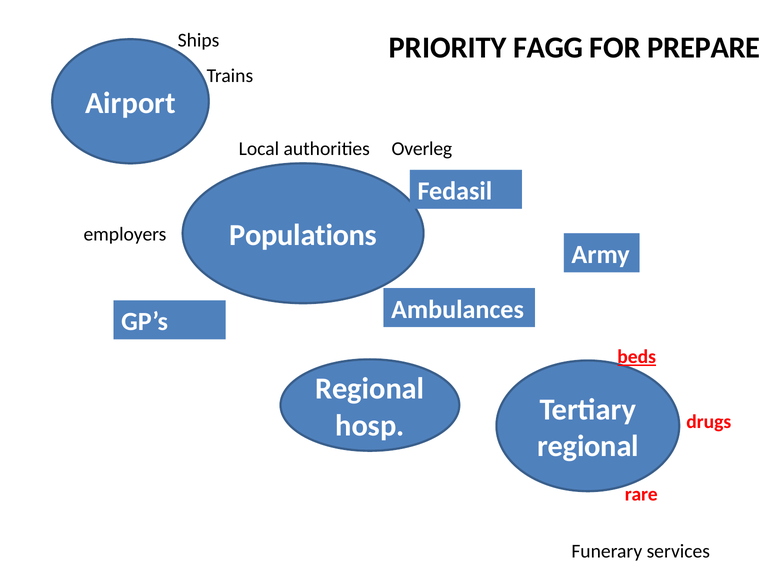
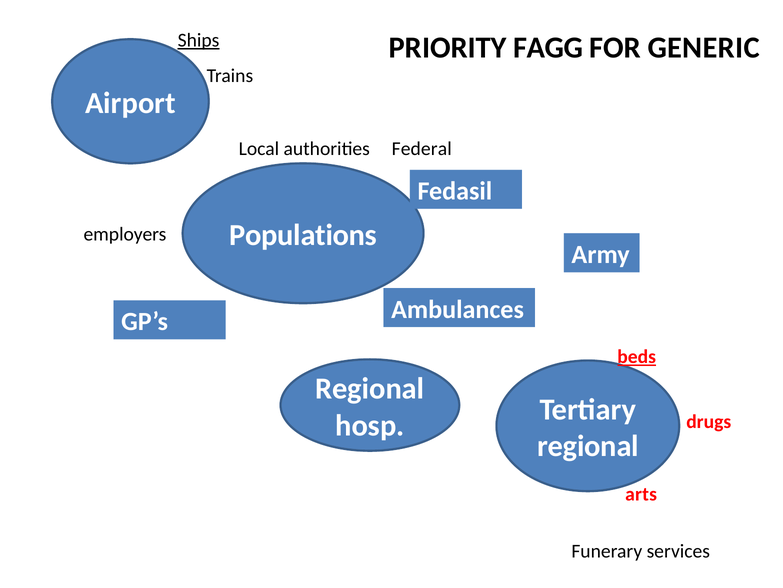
Ships underline: none -> present
PREPARE: PREPARE -> GENERIC
Overleg: Overleg -> Federal
rare: rare -> arts
